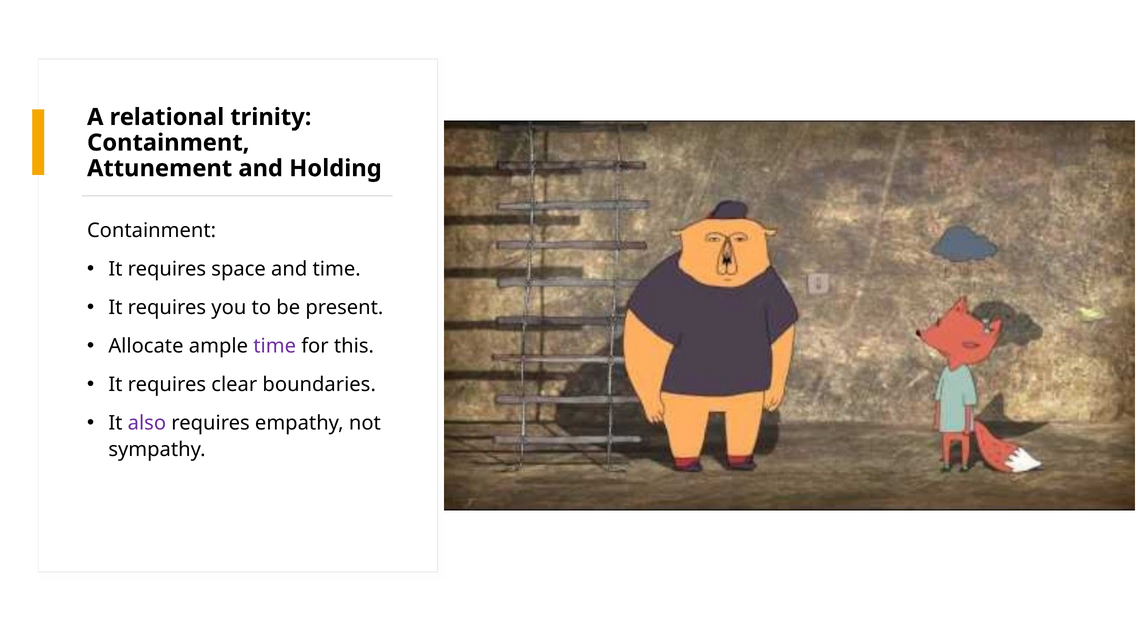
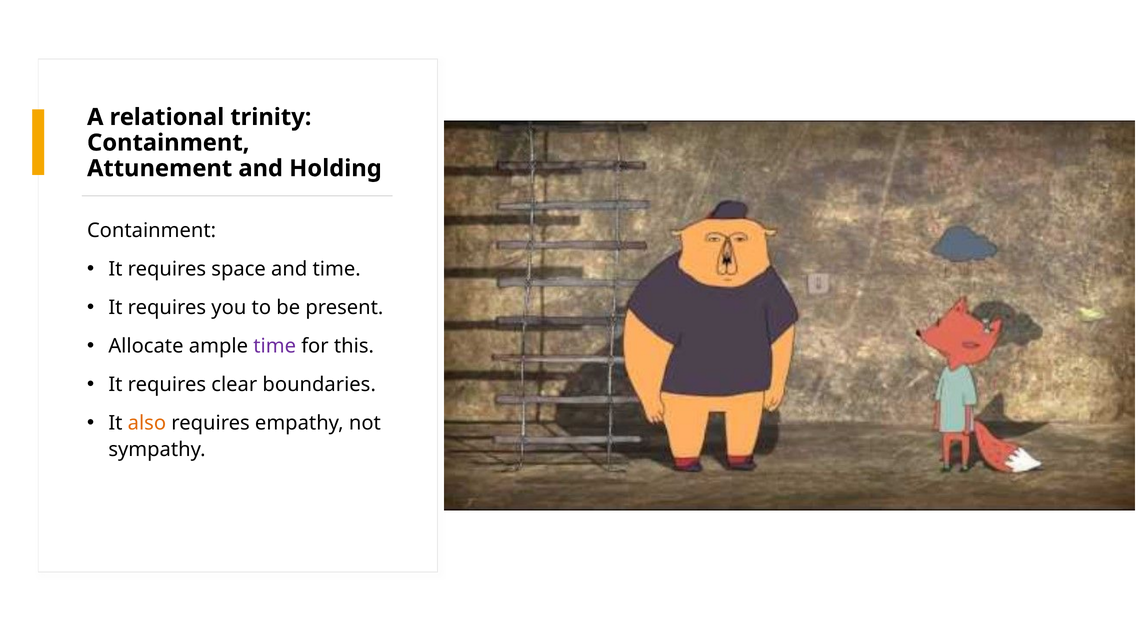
also colour: purple -> orange
